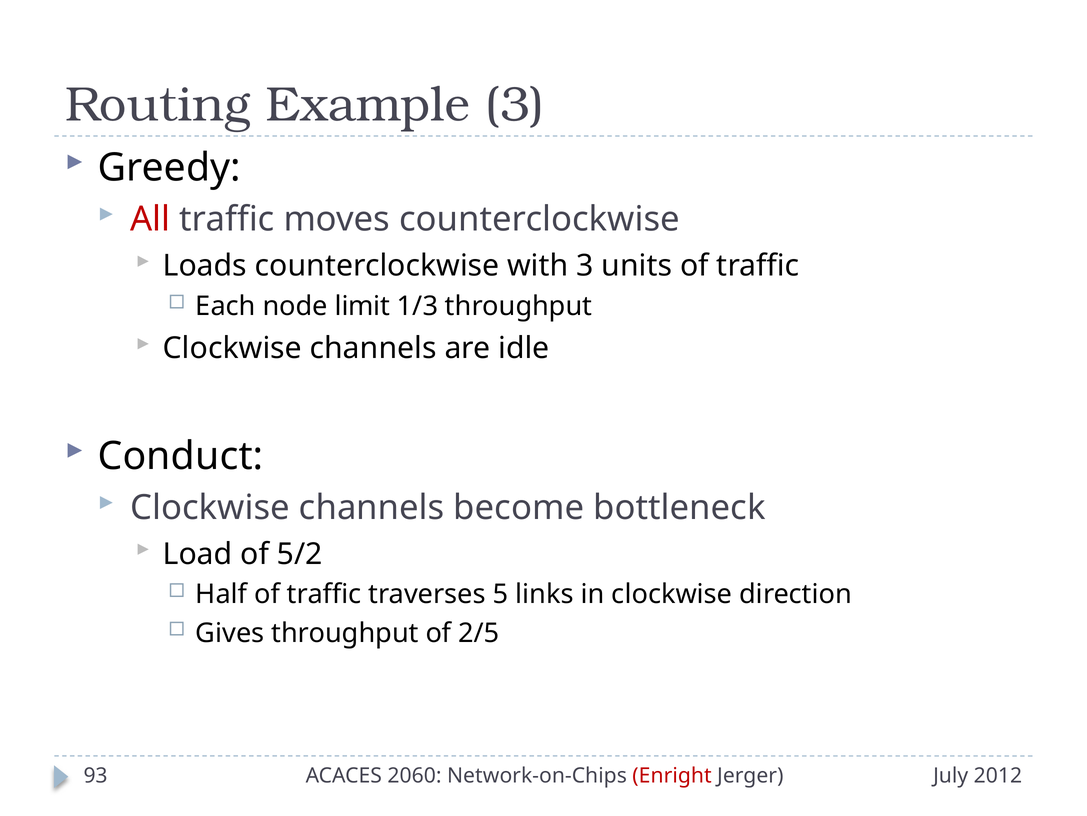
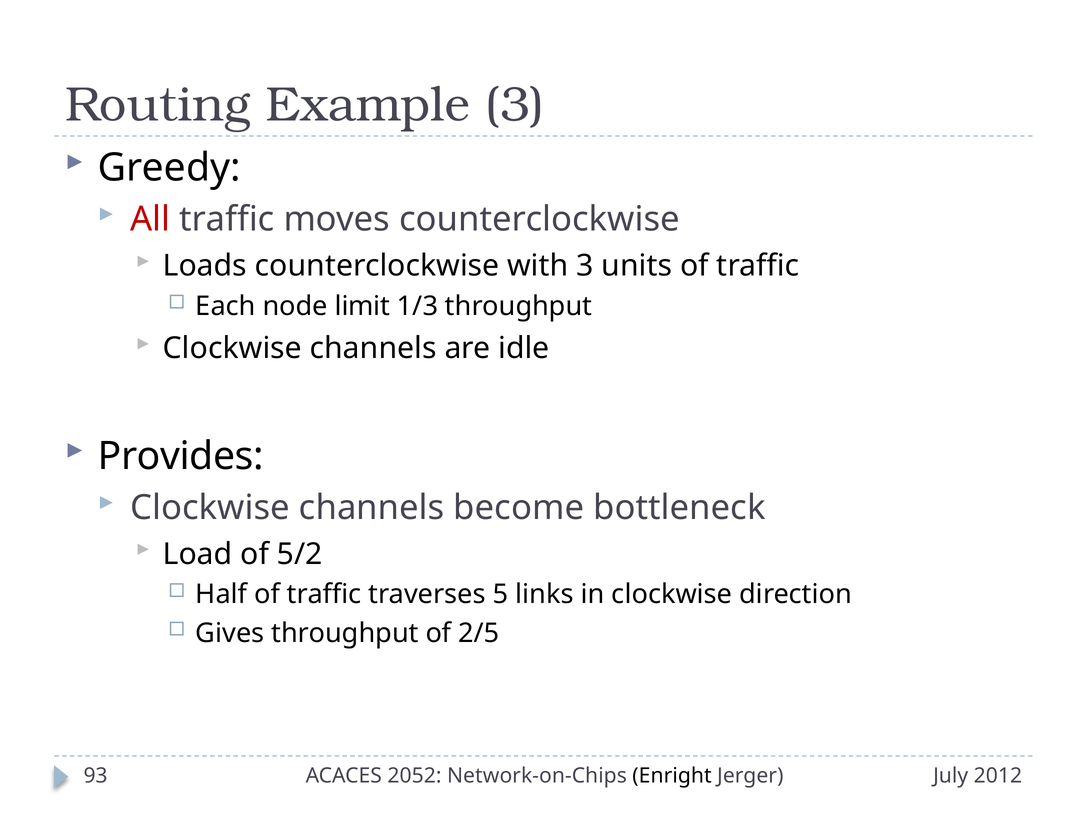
Conduct: Conduct -> Provides
2060: 2060 -> 2052
Enright colour: red -> black
